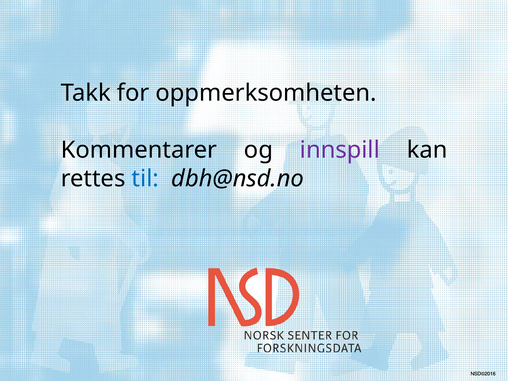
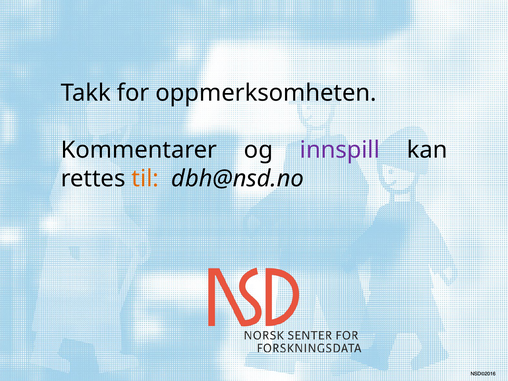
til colour: blue -> orange
